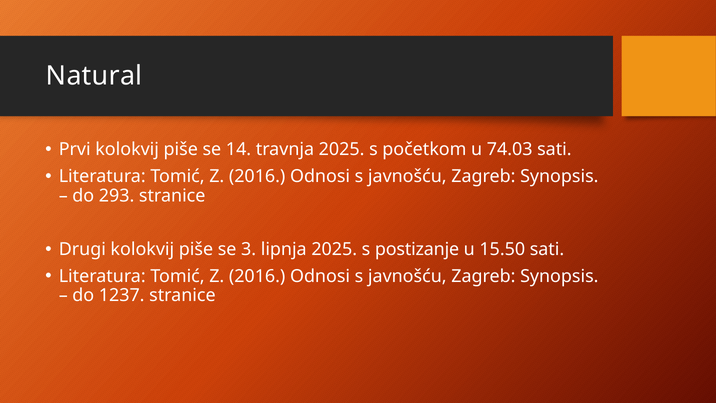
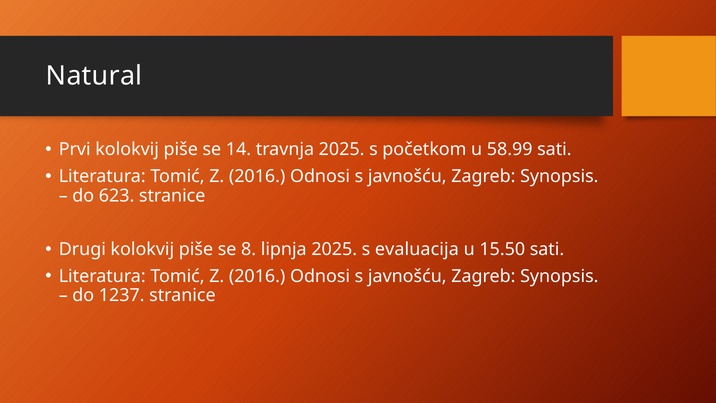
74.03: 74.03 -> 58.99
293: 293 -> 623
3: 3 -> 8
postizanje: postizanje -> evaluacija
